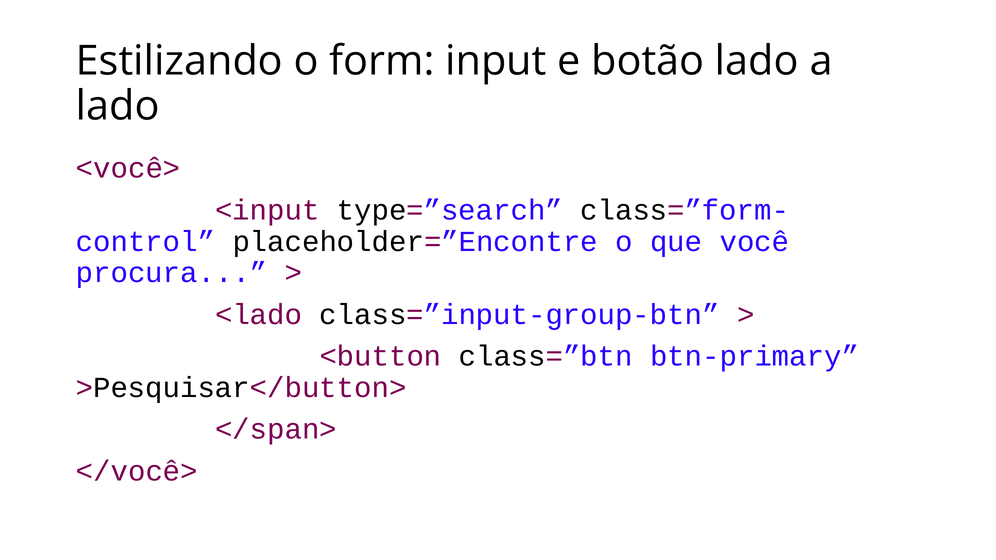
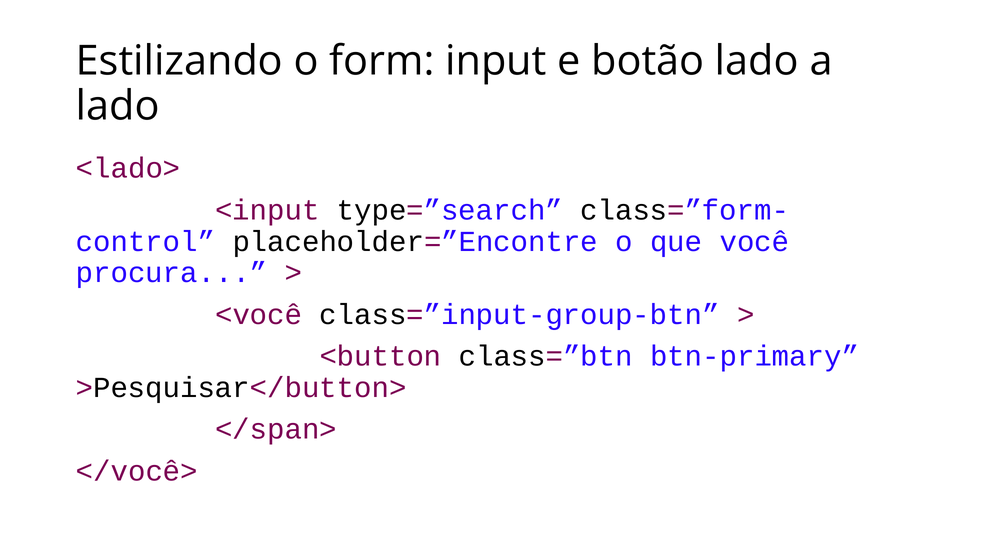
<você>: <você> -> <lado>
<lado: <lado -> <você
